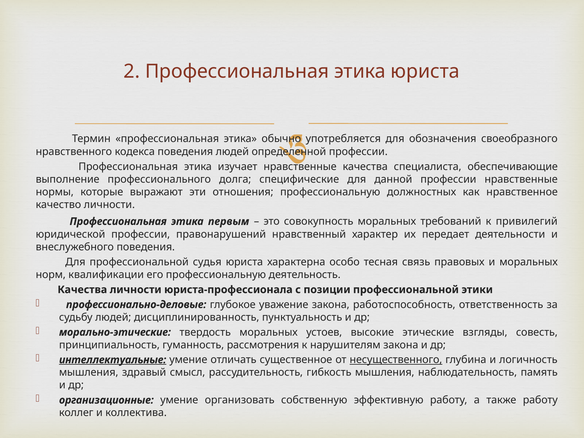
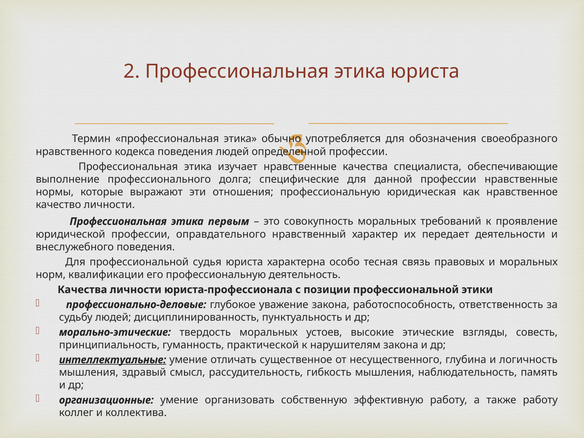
должностных: должностных -> юридическая
привилегий: привилегий -> проявление
правонарушений: правонарушений -> оправдательного
рассмотрения: рассмотрения -> практической
несущественного underline: present -> none
